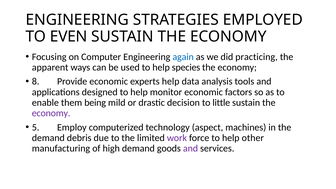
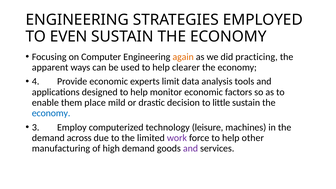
again colour: blue -> orange
species: species -> clearer
8: 8 -> 4
experts help: help -> limit
being: being -> place
economy at (51, 113) colour: purple -> blue
5: 5 -> 3
aspect: aspect -> leisure
debris: debris -> across
